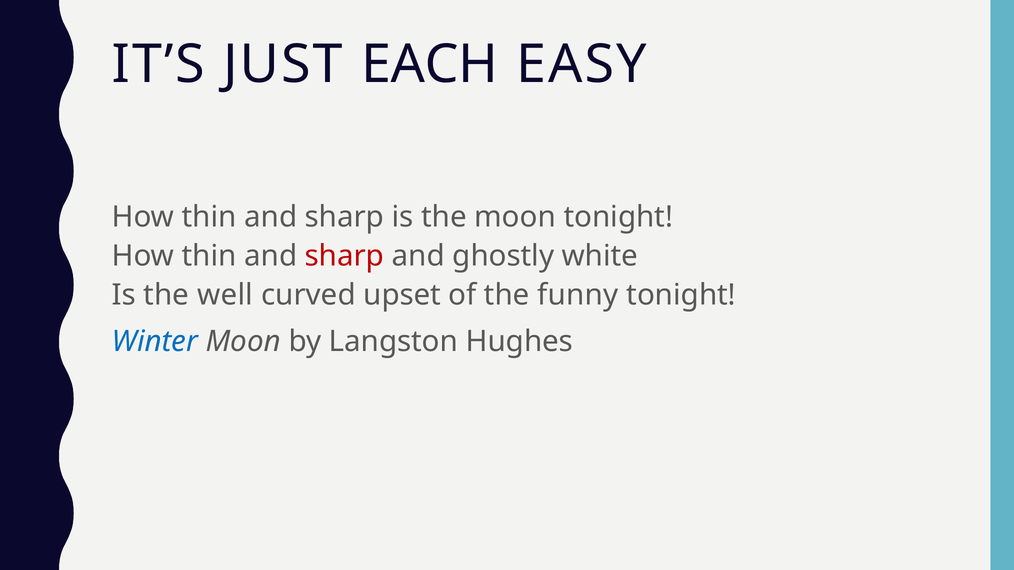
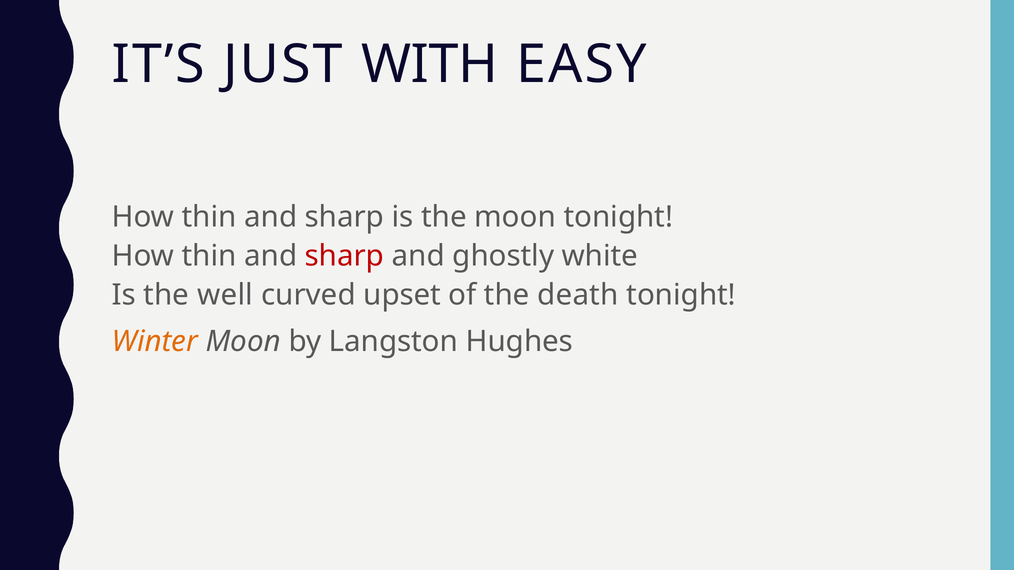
EACH: EACH -> WITH
funny: funny -> death
Winter colour: blue -> orange
